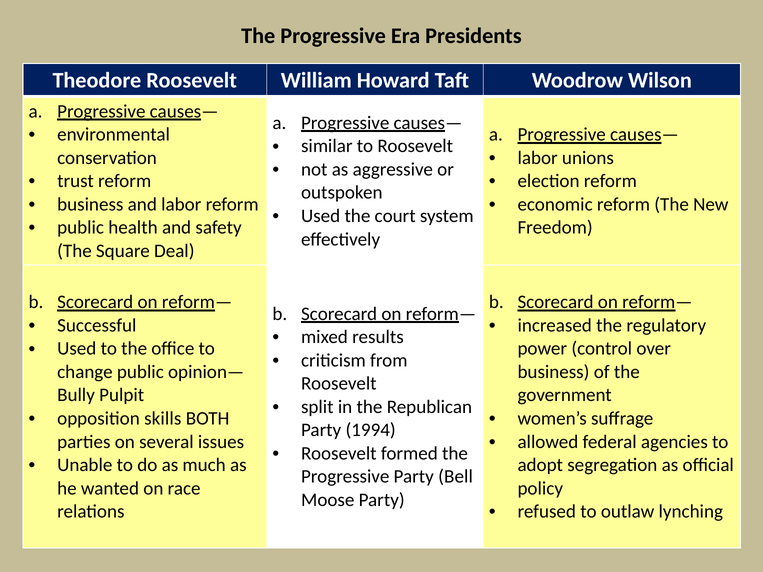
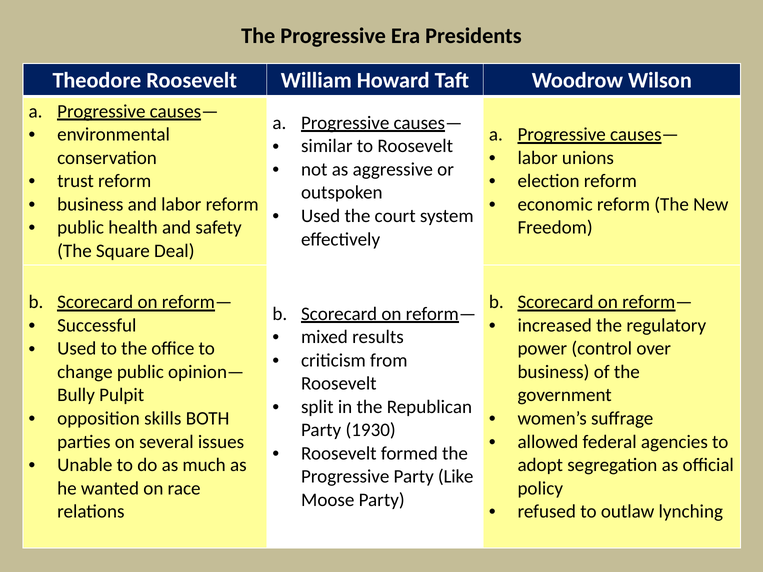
1994: 1994 -> 1930
Bell: Bell -> Like
